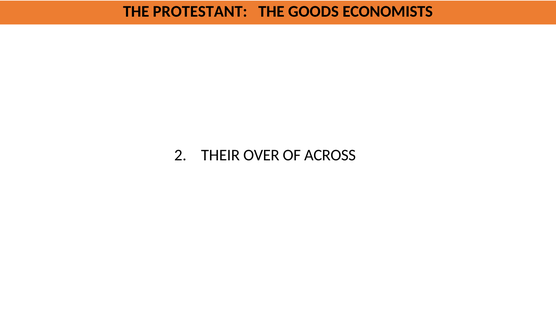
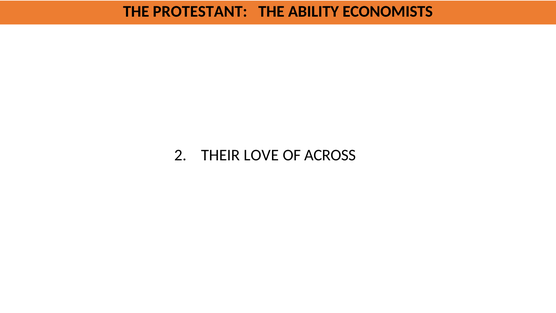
GOODS: GOODS -> ABILITY
OVER: OVER -> LOVE
